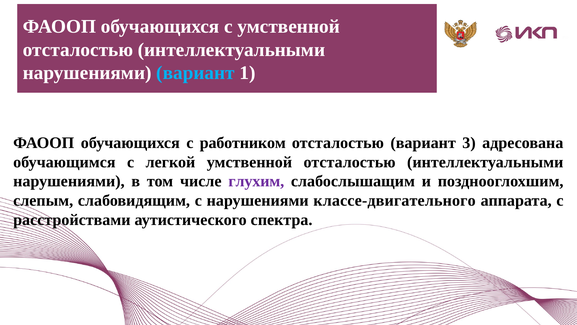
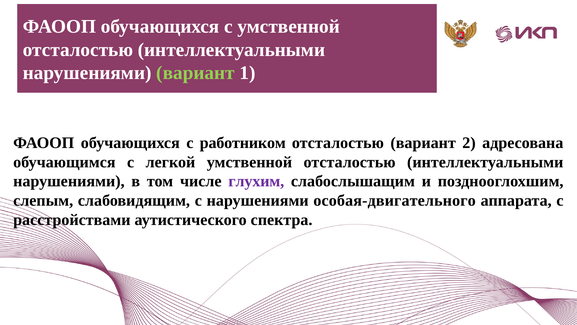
вариант at (195, 73) colour: light blue -> light green
3: 3 -> 2
классе-двигательного: классе-двигательного -> особая-двигательного
